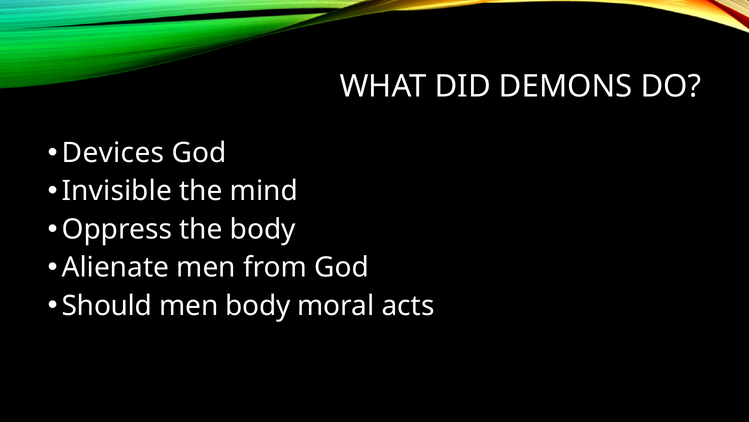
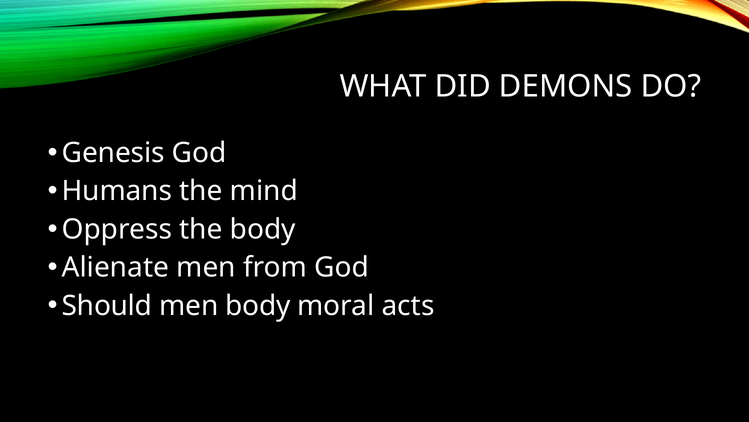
Devices: Devices -> Genesis
Invisible: Invisible -> Humans
